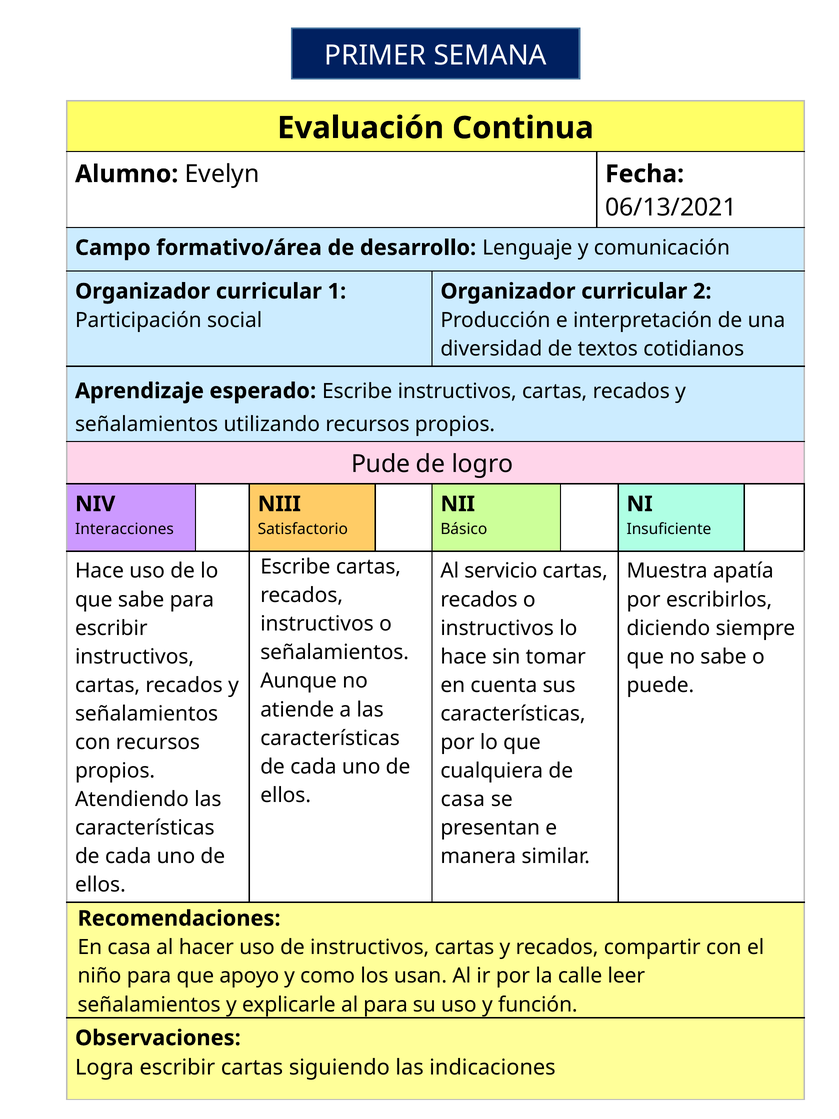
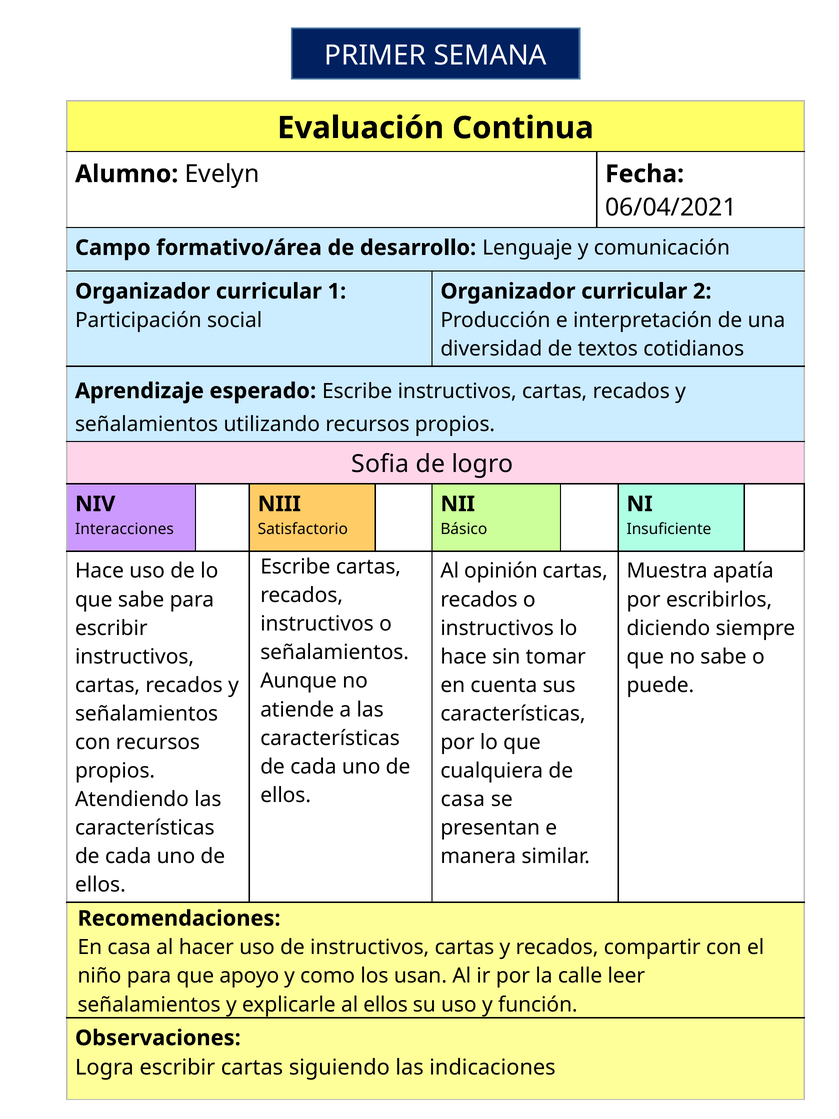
06/13/2021: 06/13/2021 -> 06/04/2021
Pude: Pude -> Sofia
servicio: servicio -> opinión
al para: para -> ellos
